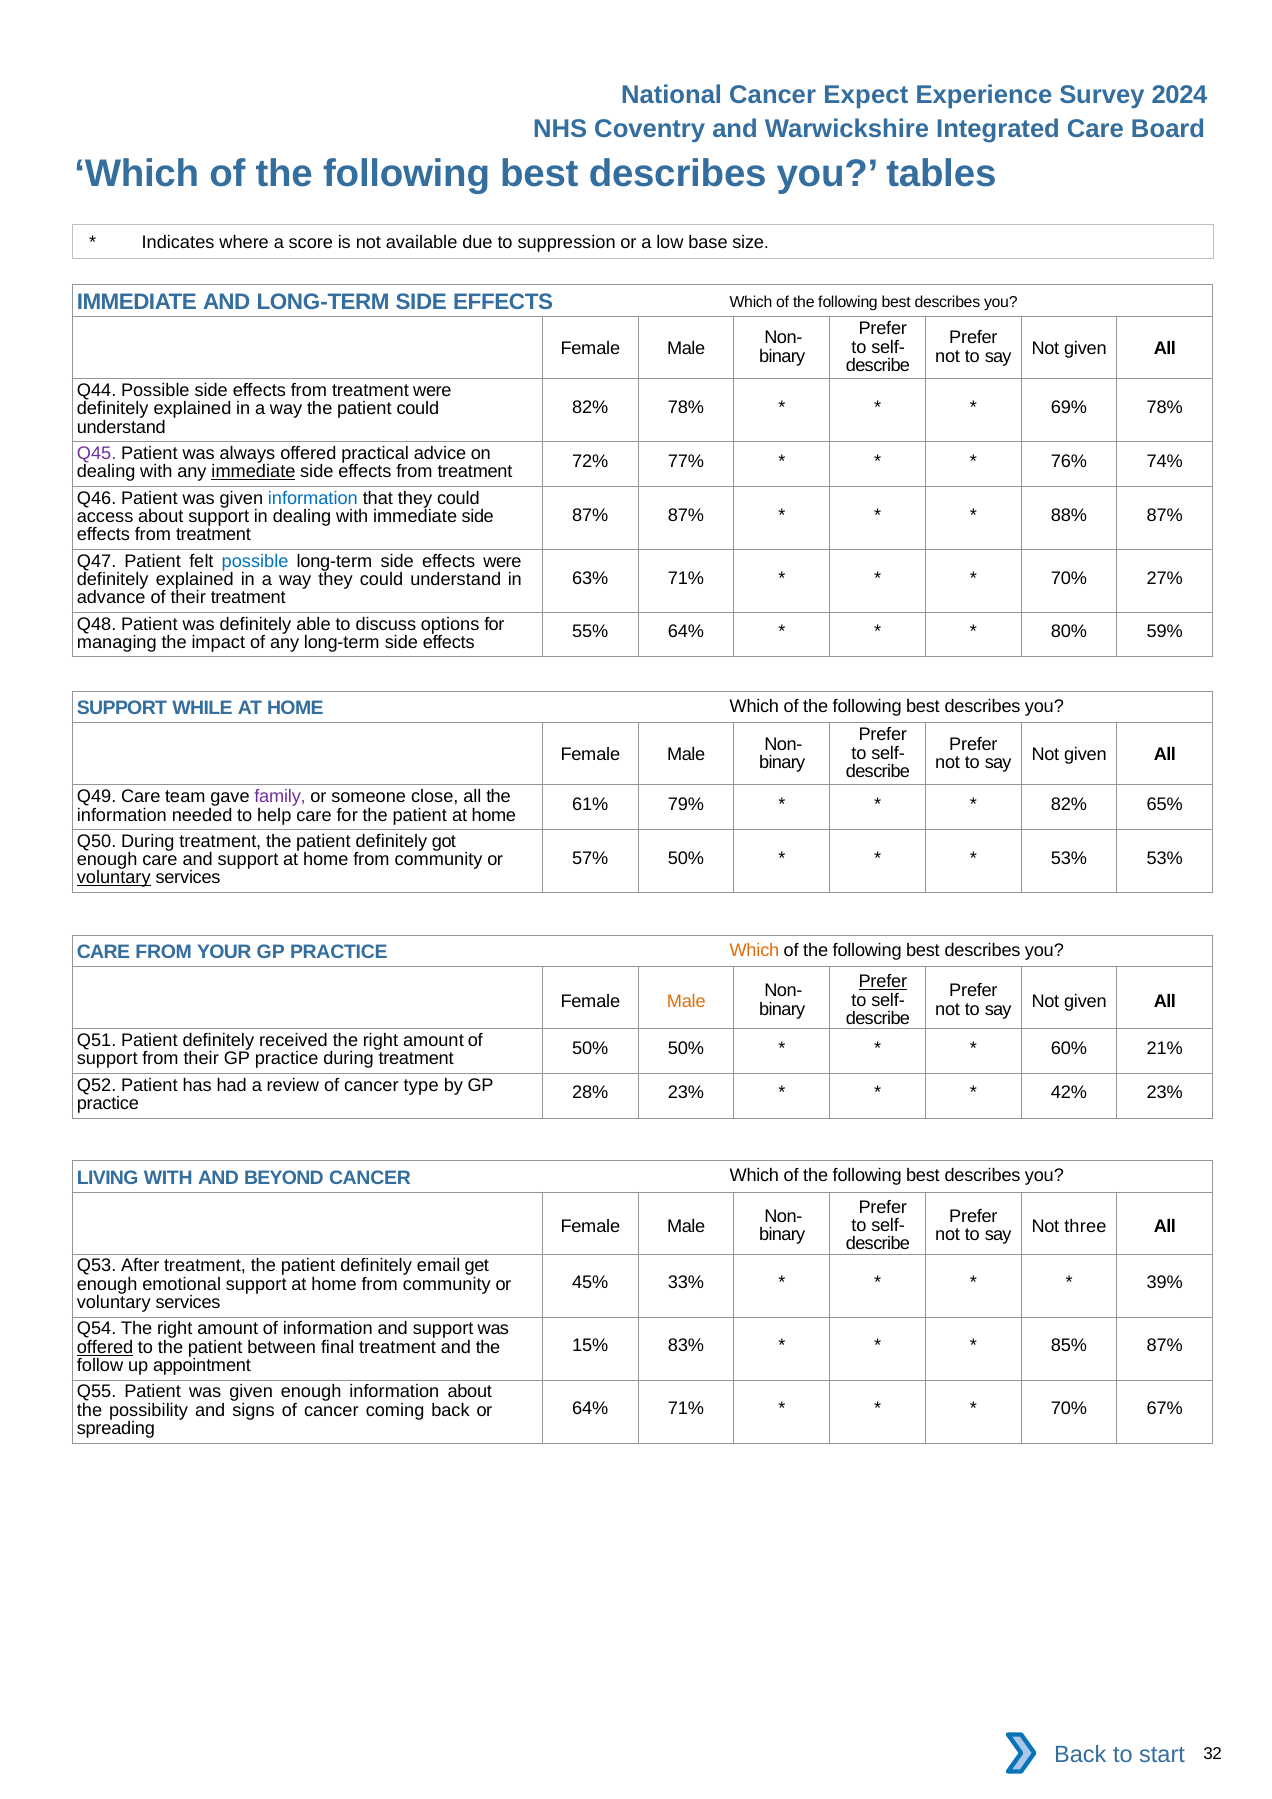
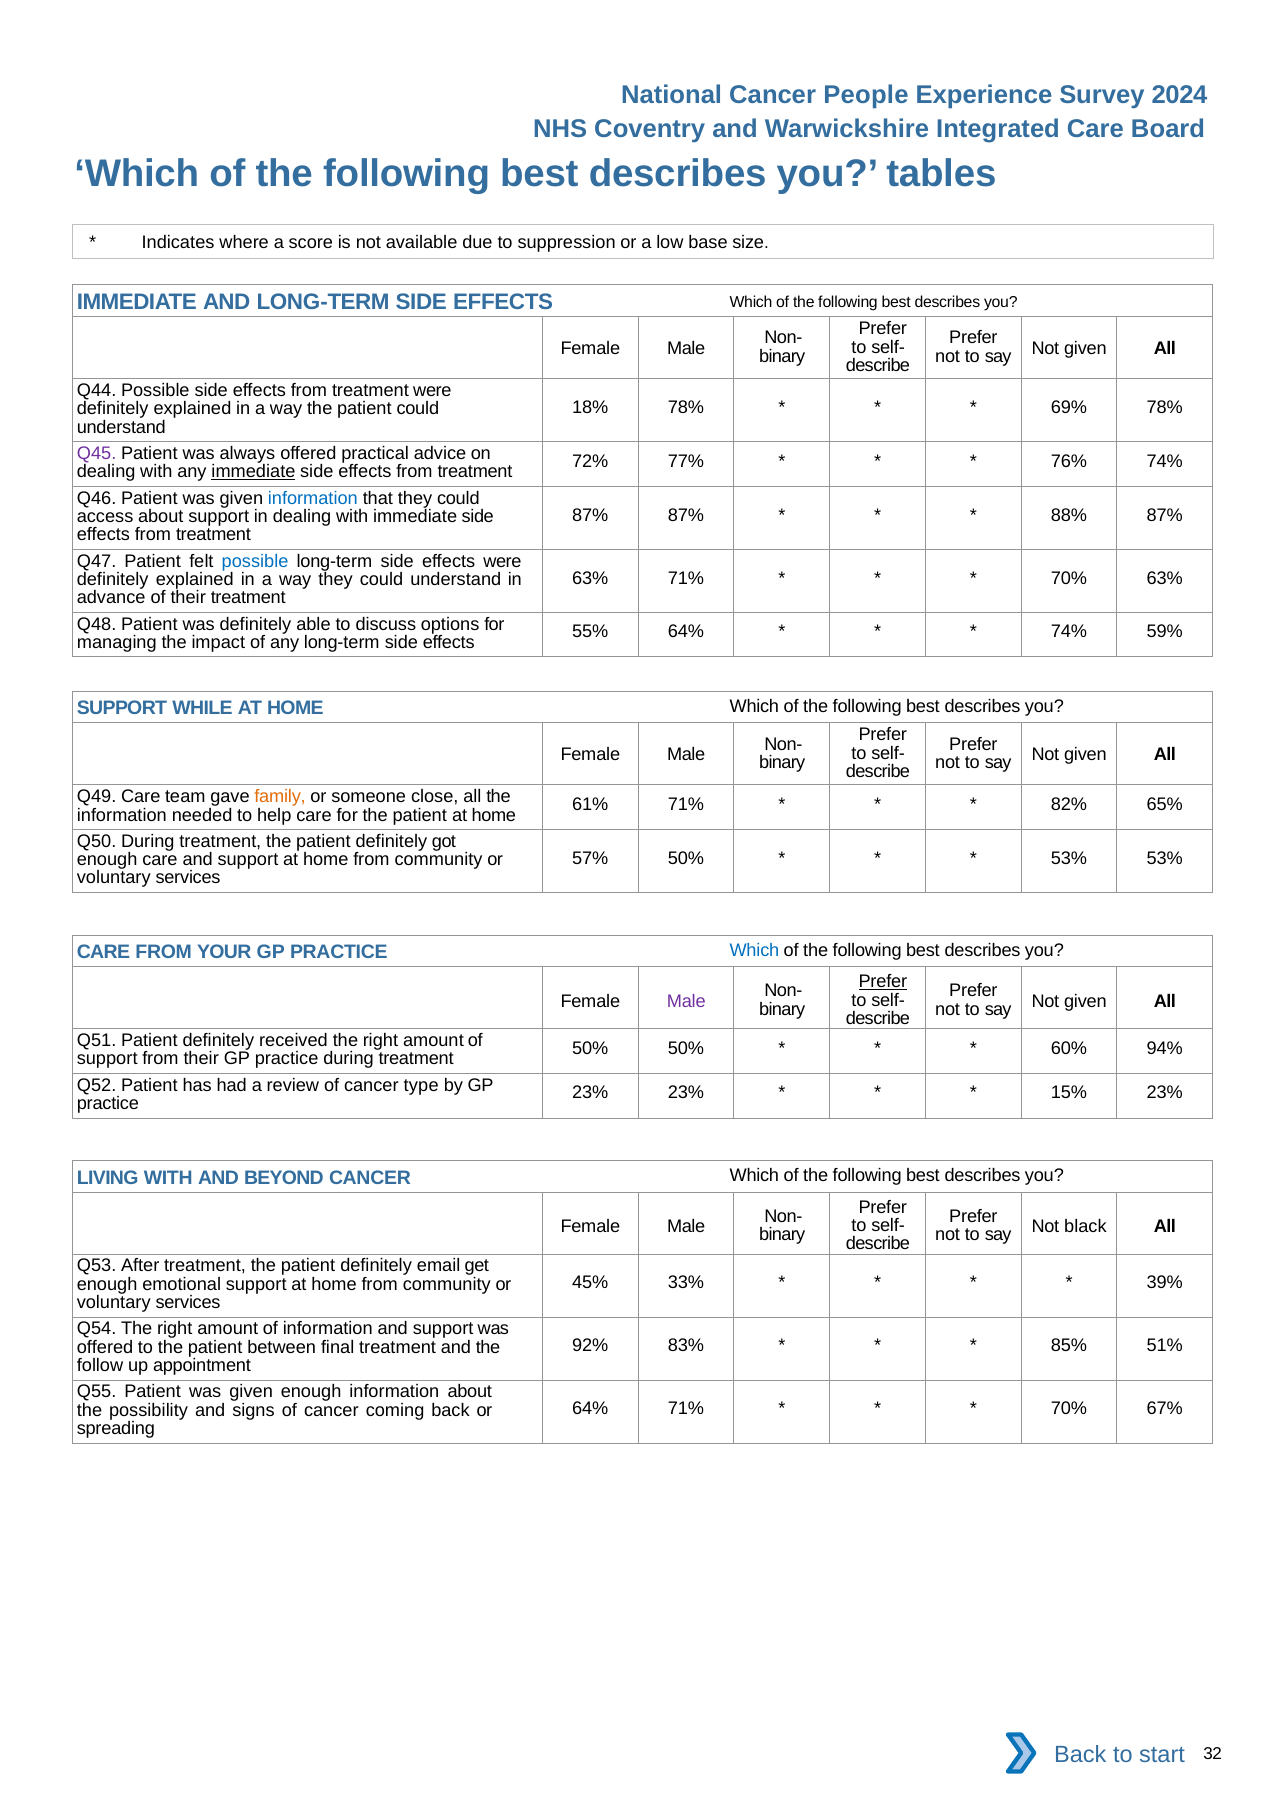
Expect: Expect -> People
82% at (590, 408): 82% -> 18%
70% 27%: 27% -> 63%
80% at (1069, 632): 80% -> 74%
family colour: purple -> orange
61% 79%: 79% -> 71%
voluntary at (114, 879) underline: present -> none
Which at (754, 951) colour: orange -> blue
Male at (686, 1002) colour: orange -> purple
21%: 21% -> 94%
28% at (590, 1093): 28% -> 23%
42%: 42% -> 15%
three: three -> black
15%: 15% -> 92%
85% 87%: 87% -> 51%
offered at (105, 1348) underline: present -> none
